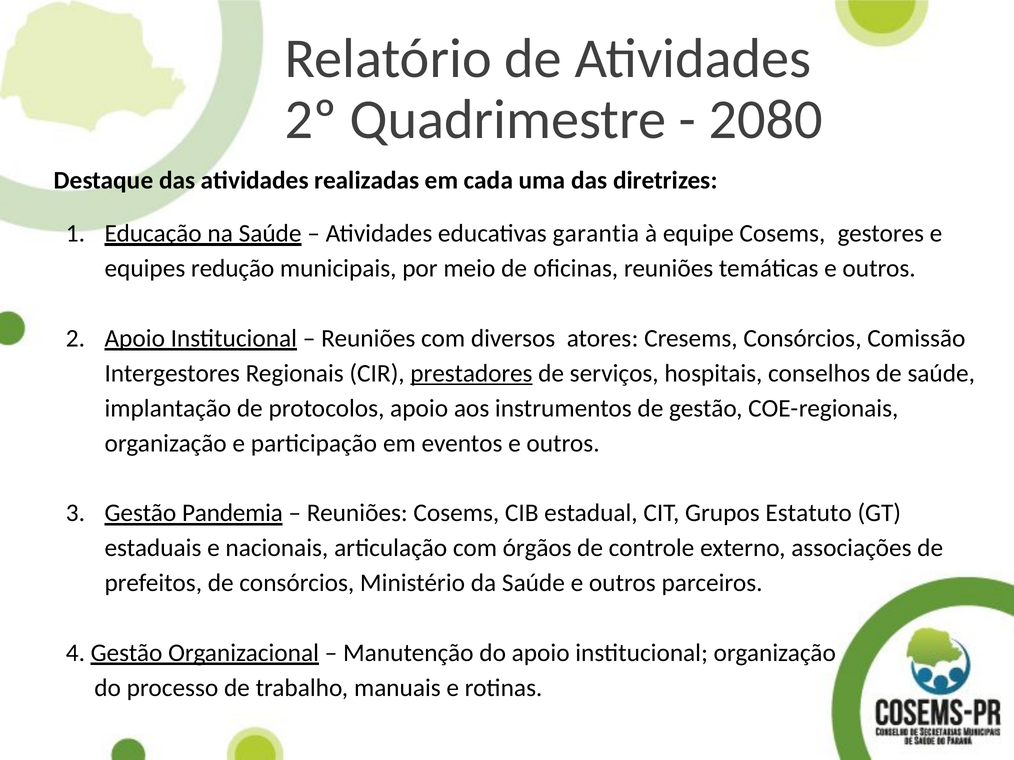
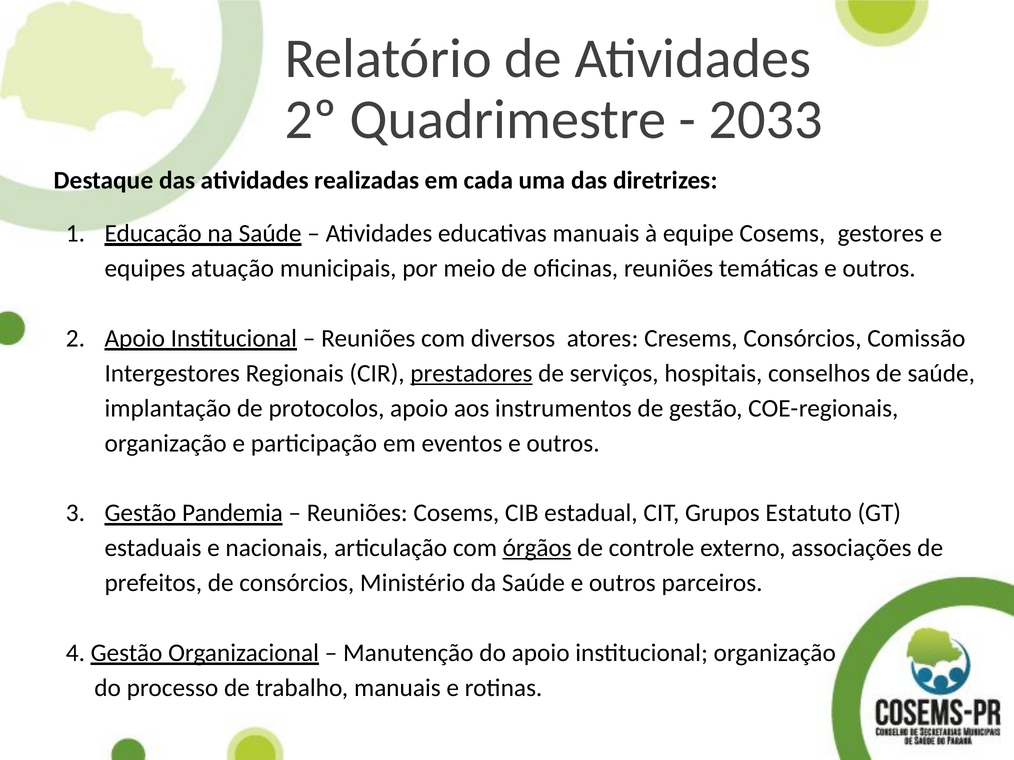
2080: 2080 -> 2033
educativas garantia: garantia -> manuais
redução: redução -> atuação
órgãos underline: none -> present
